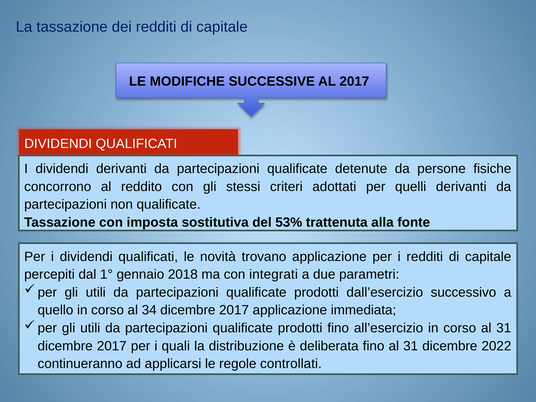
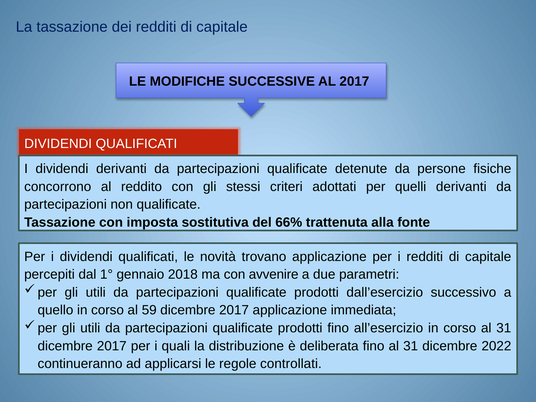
53%: 53% -> 66%
integrati: integrati -> avvenire
34: 34 -> 59
